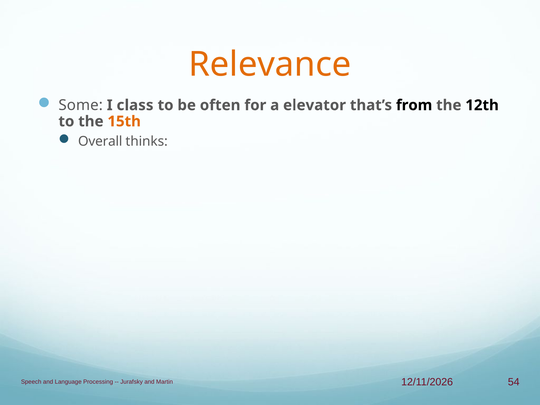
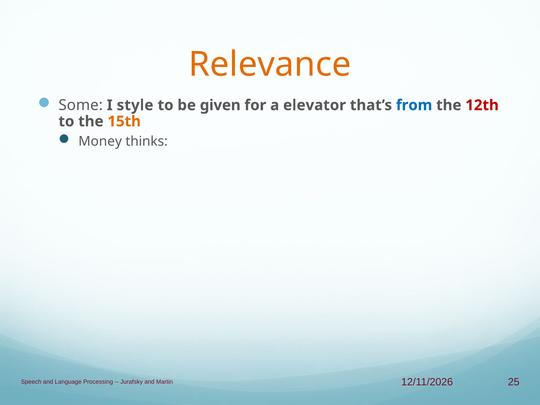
class: class -> style
often: often -> given
from colour: black -> blue
12th colour: black -> red
Overall: Overall -> Money
54: 54 -> 25
